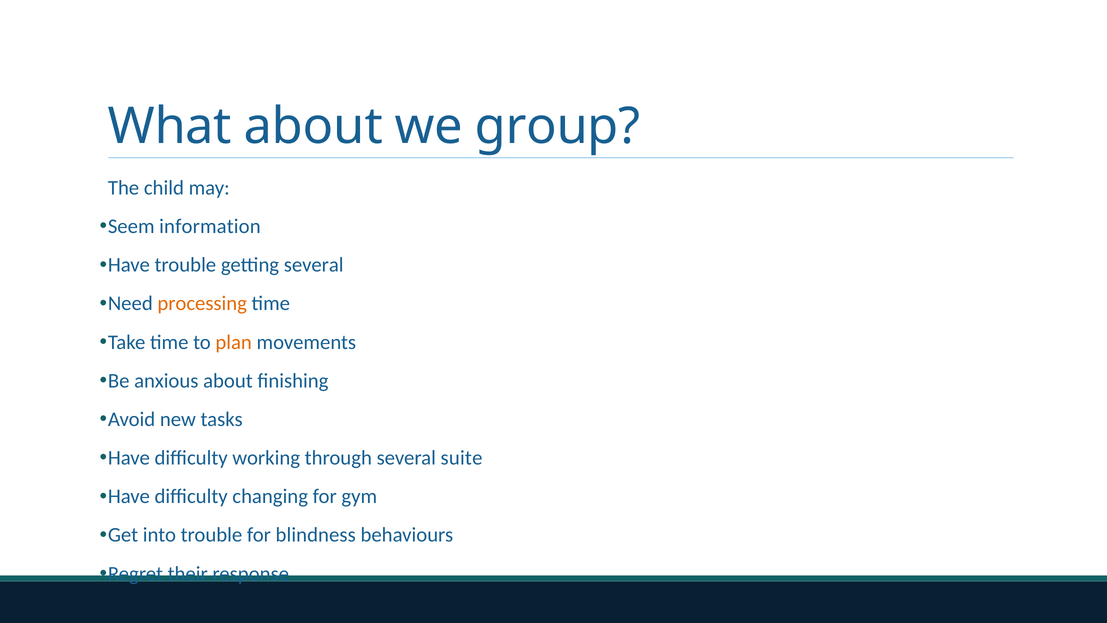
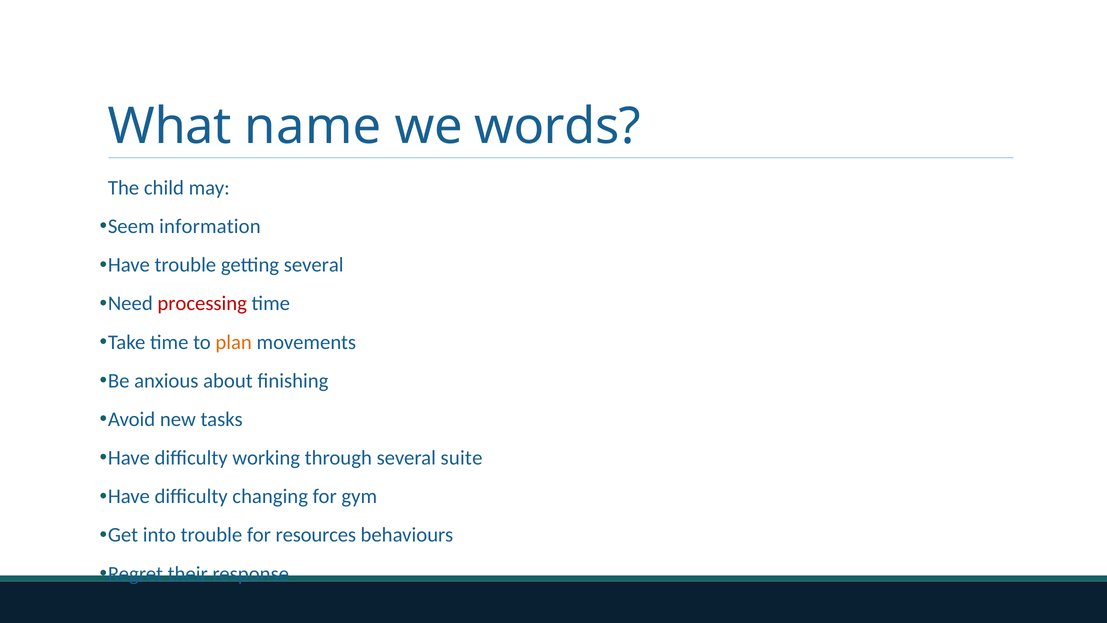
What about: about -> name
group: group -> words
processing colour: orange -> red
blindness: blindness -> resources
